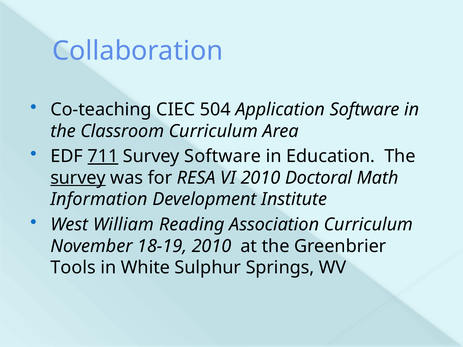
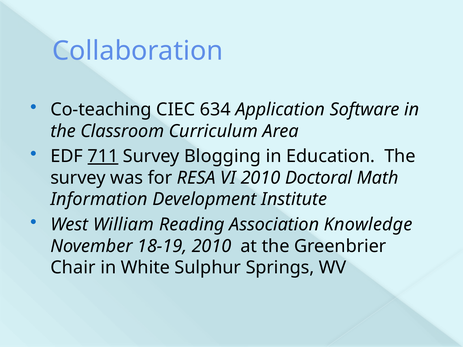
504: 504 -> 634
Survey Software: Software -> Blogging
survey at (78, 178) underline: present -> none
Association Curriculum: Curriculum -> Knowledge
Tools: Tools -> Chair
